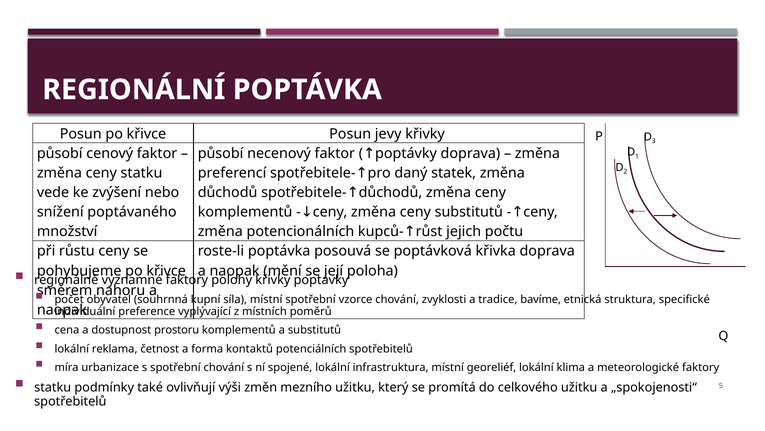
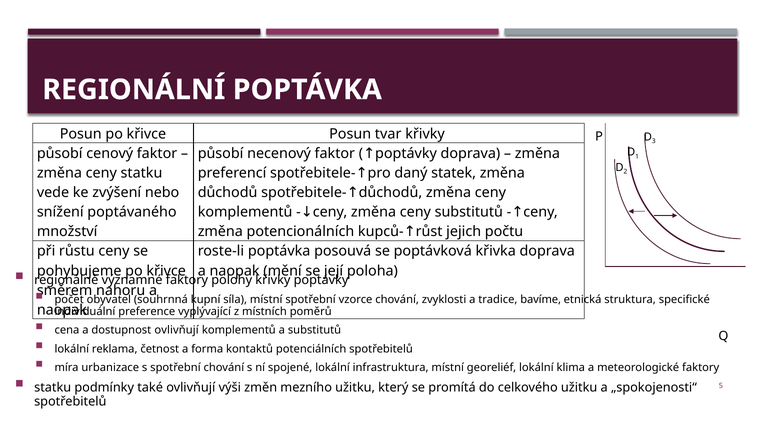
jevy: jevy -> tvar
dostupnost prostoru: prostoru -> ovlivňují
